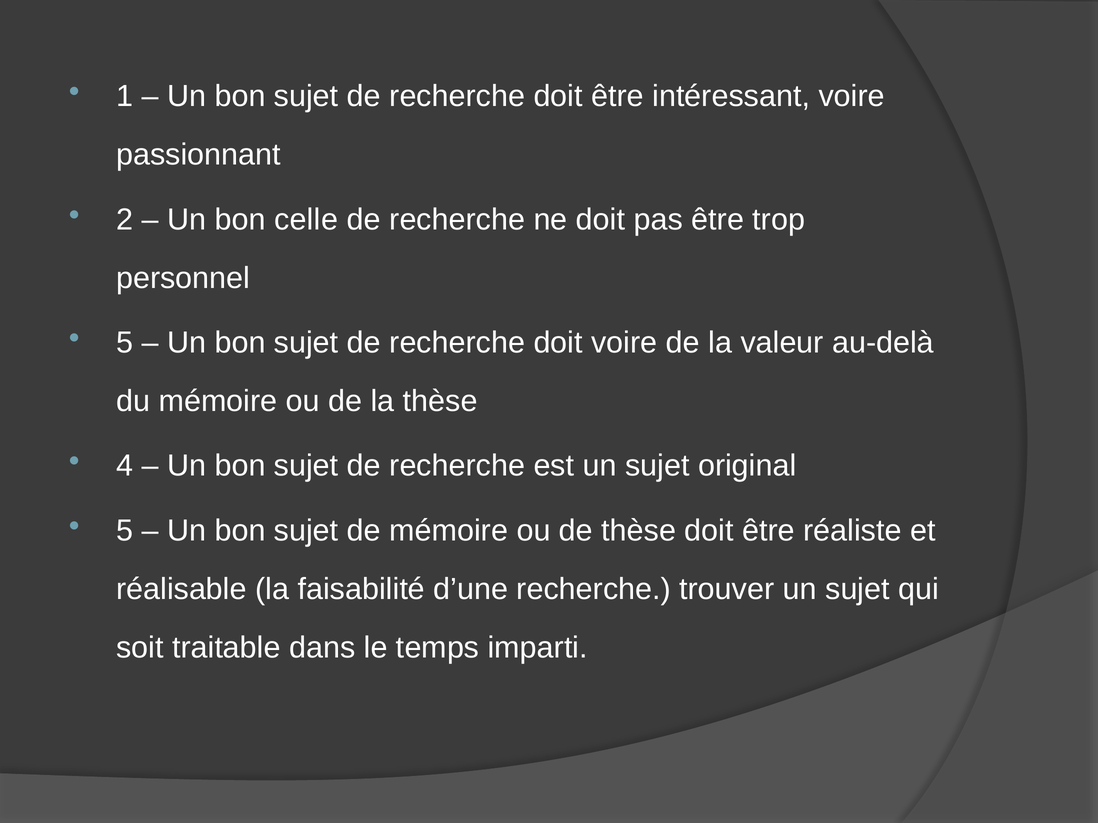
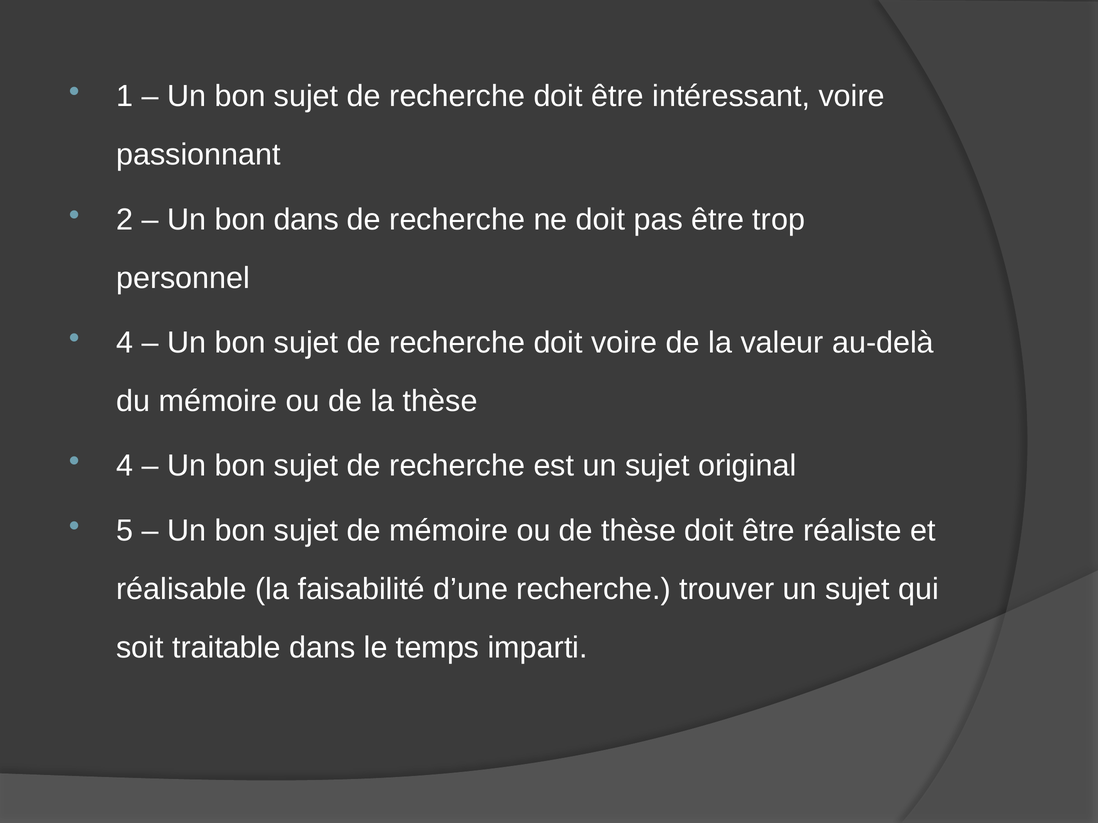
bon celle: celle -> dans
5 at (125, 343): 5 -> 4
